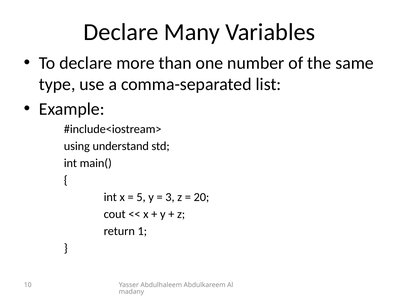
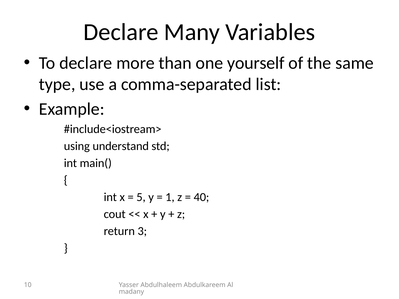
number: number -> yourself
3: 3 -> 1
20: 20 -> 40
1: 1 -> 3
